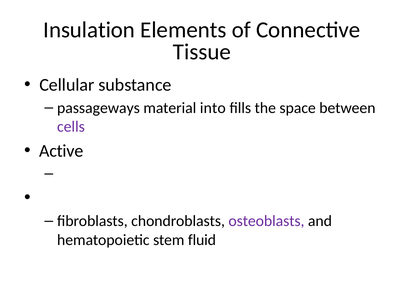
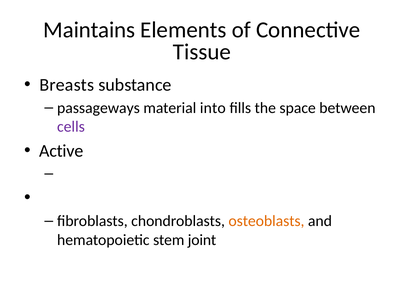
Insulation: Insulation -> Maintains
Cellular: Cellular -> Breasts
osteoblasts colour: purple -> orange
fluid: fluid -> joint
